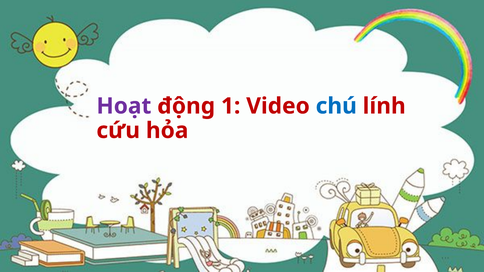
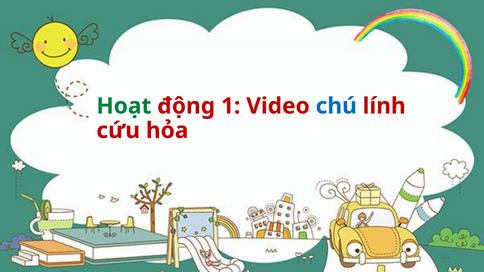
Hoạt colour: purple -> green
